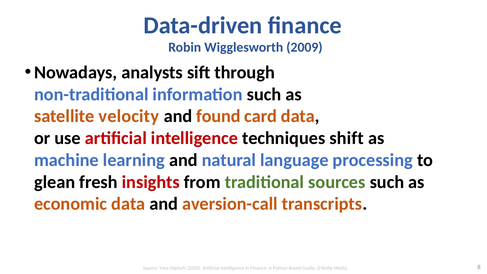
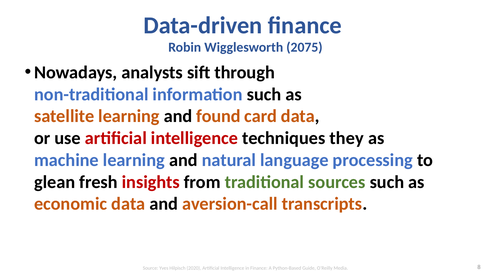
2009: 2009 -> 2075
satellite velocity: velocity -> learning
shift: shift -> they
